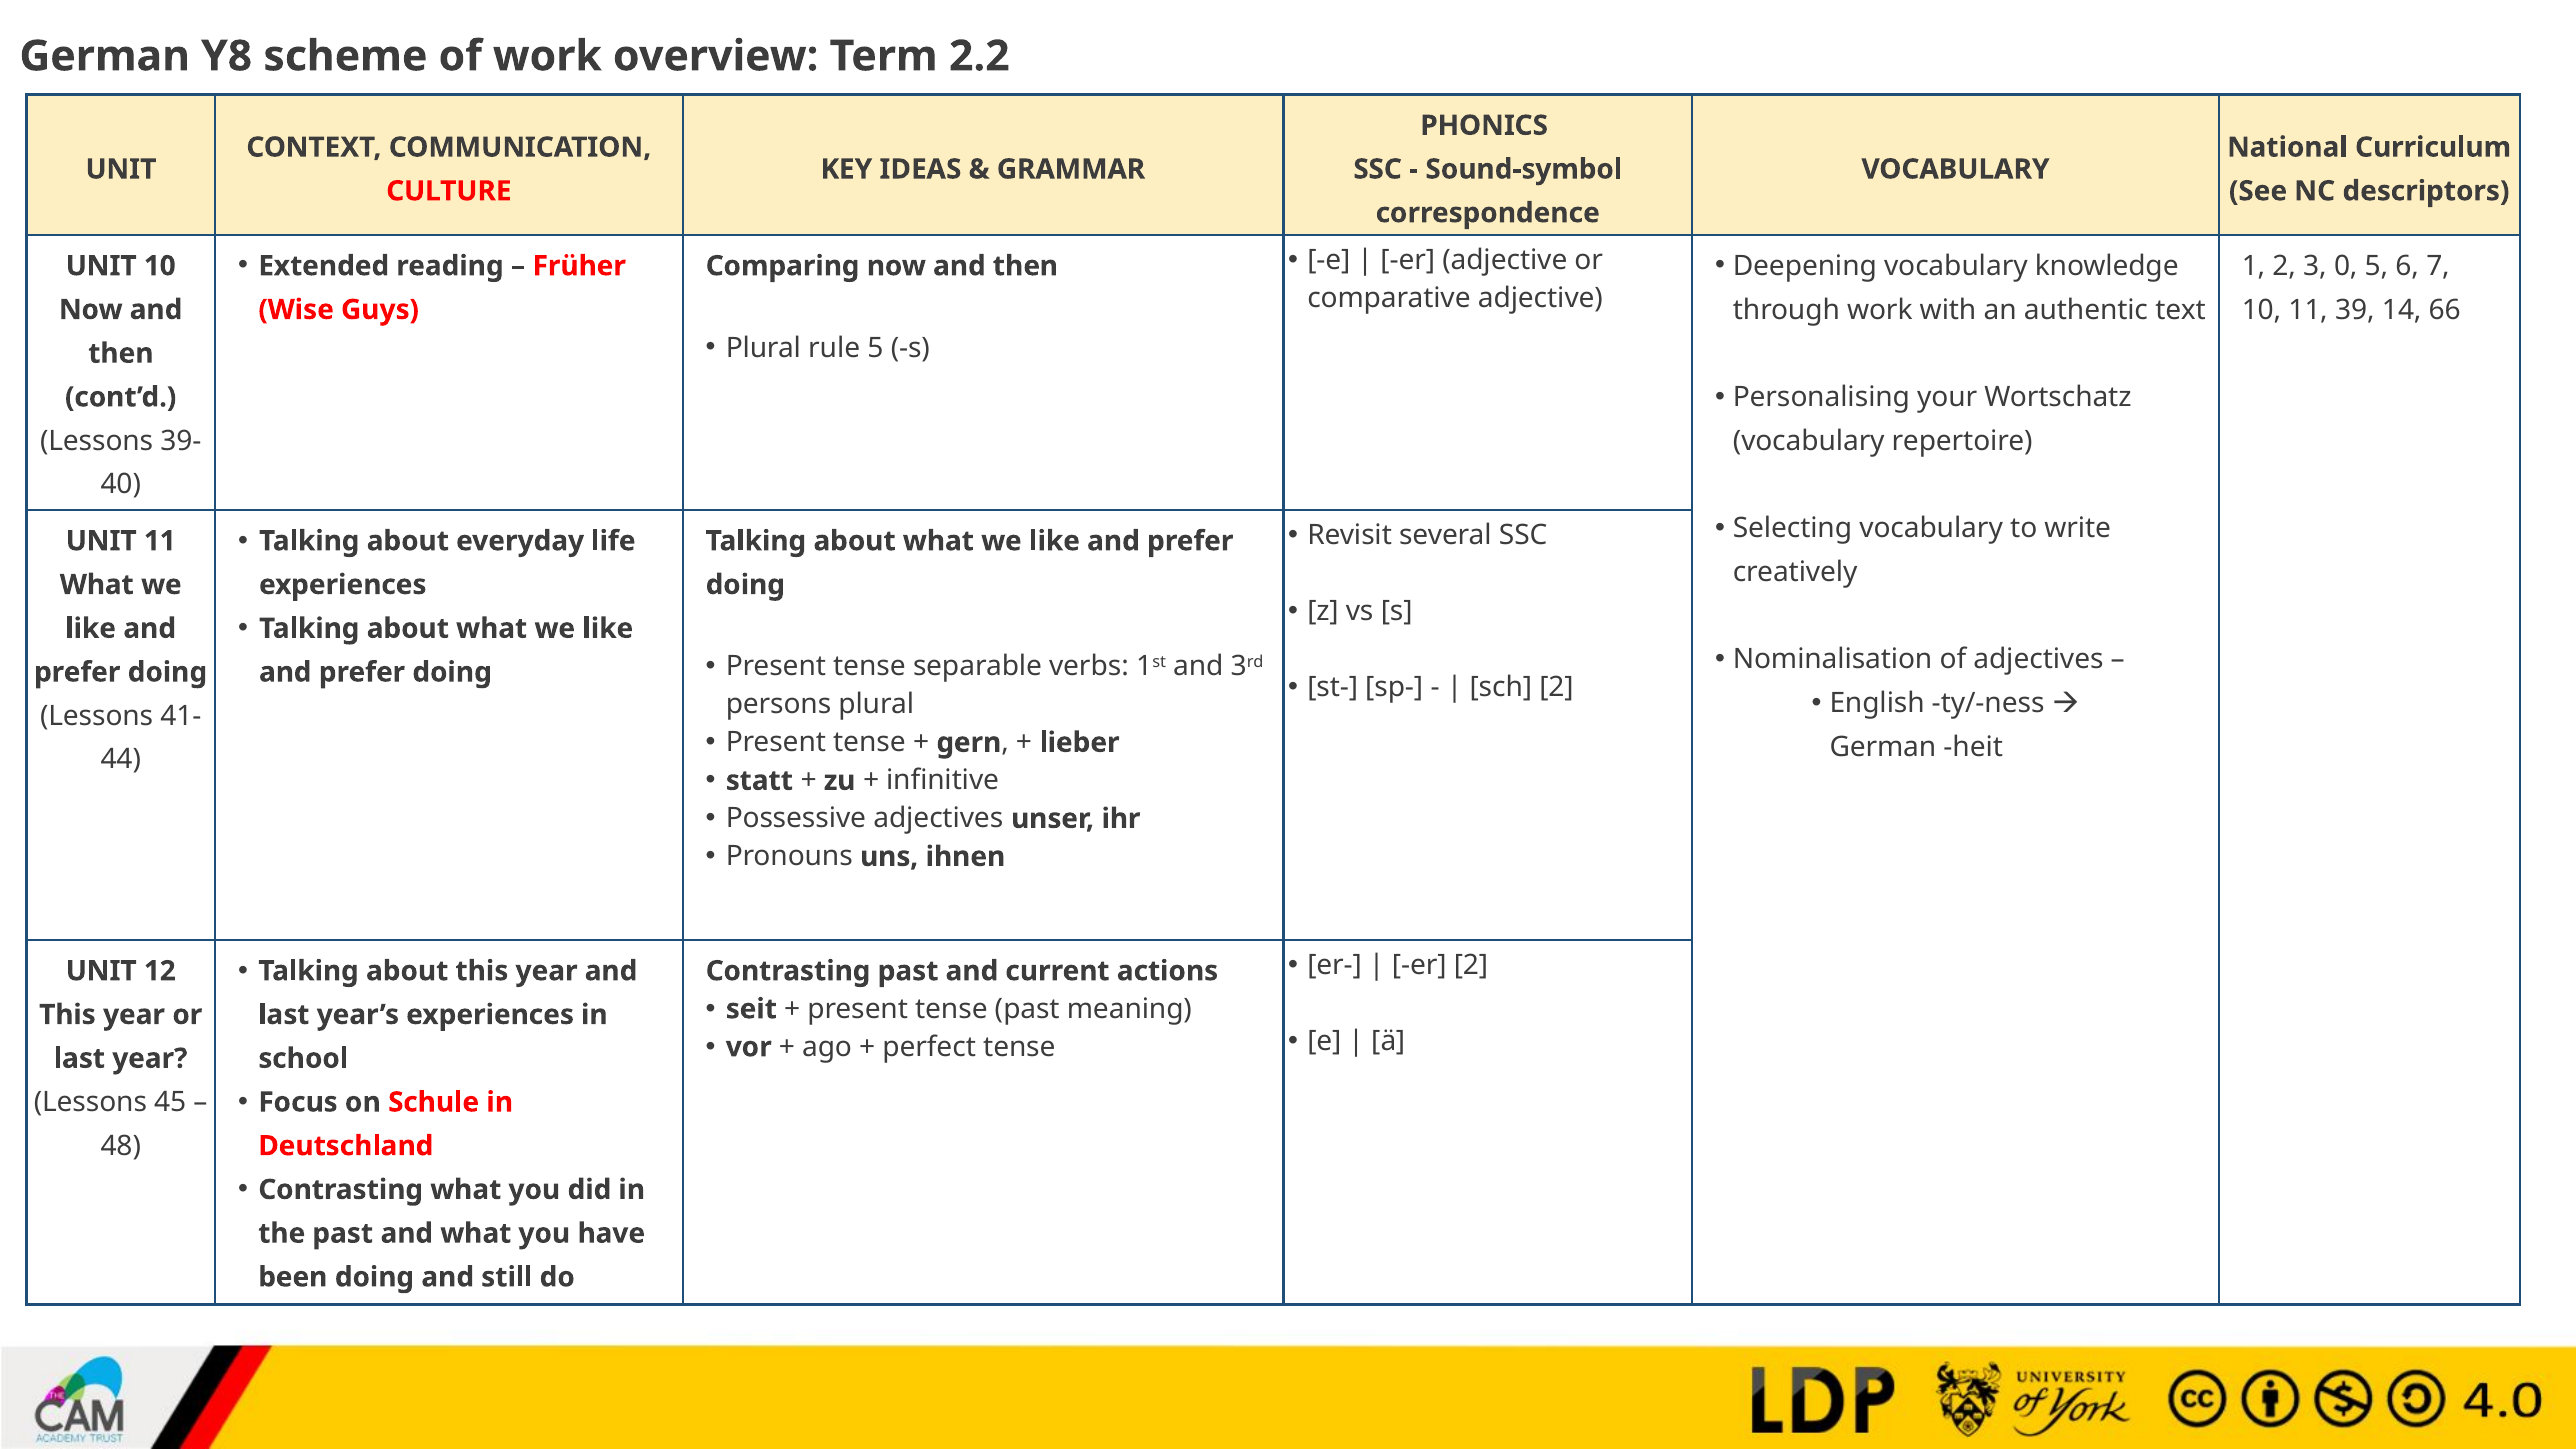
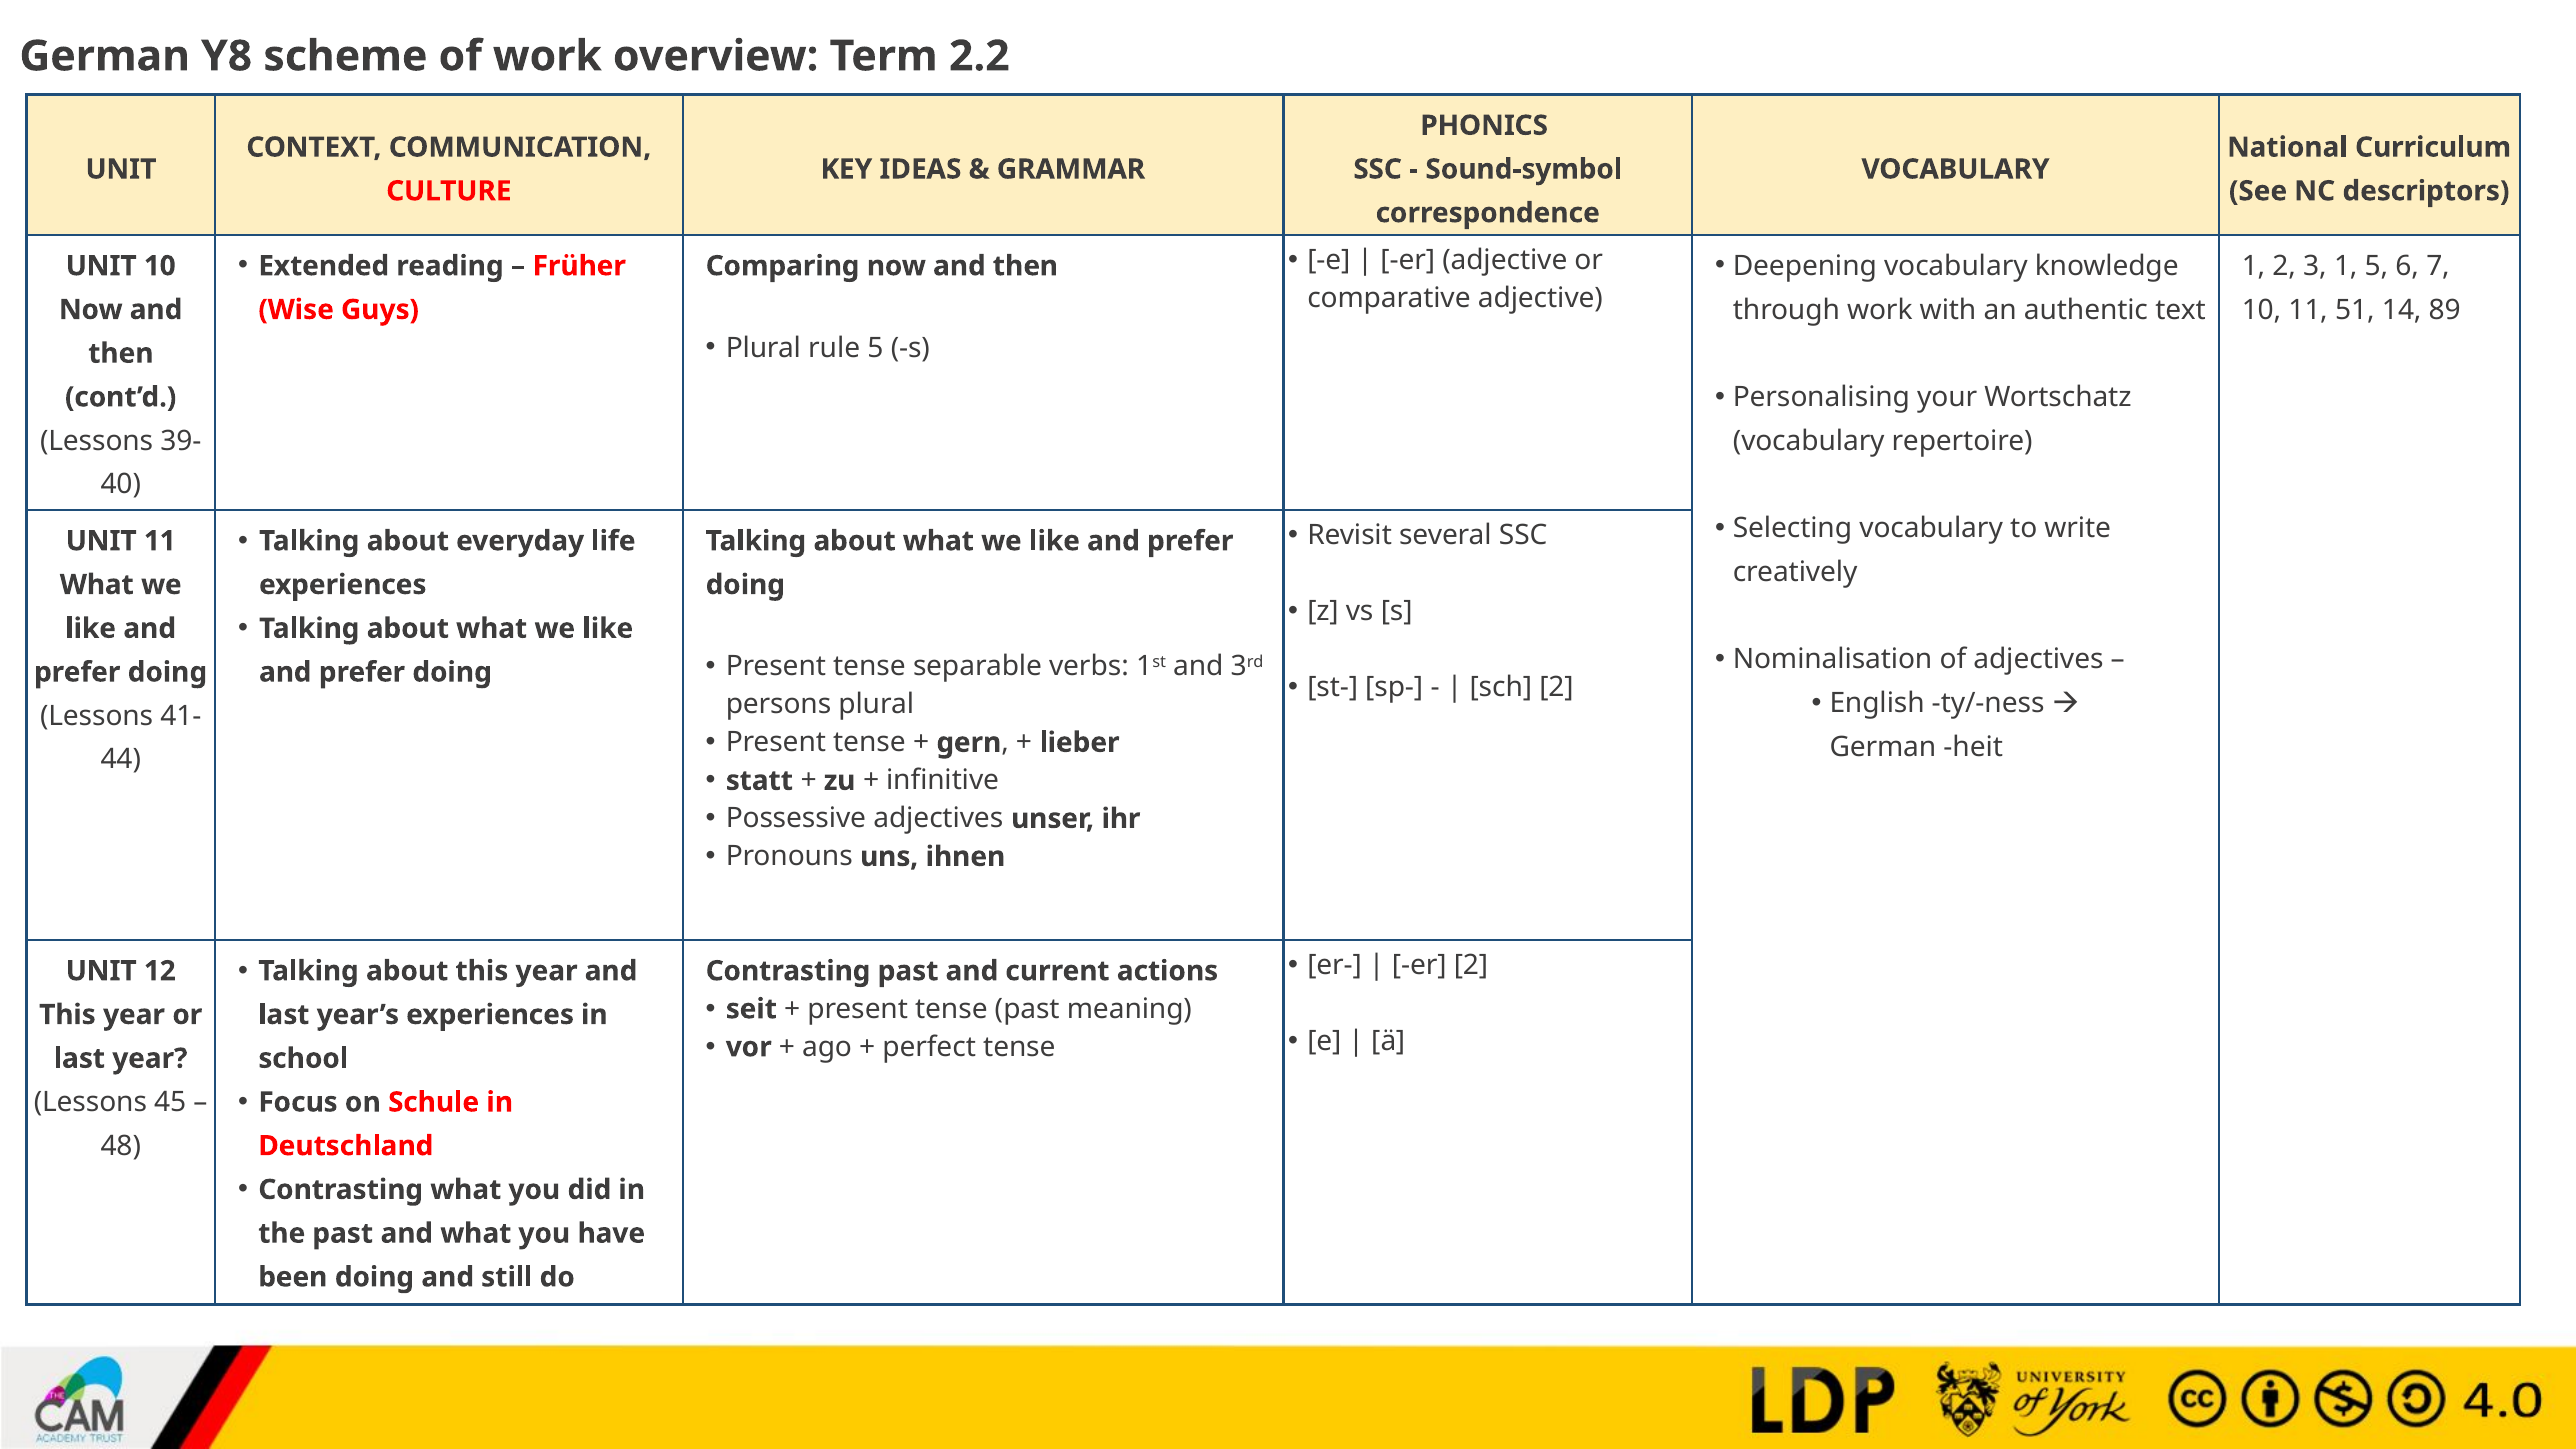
3 0: 0 -> 1
39: 39 -> 51
66: 66 -> 89
